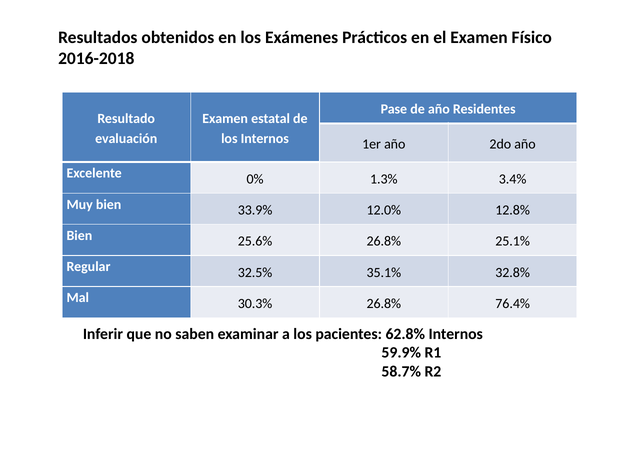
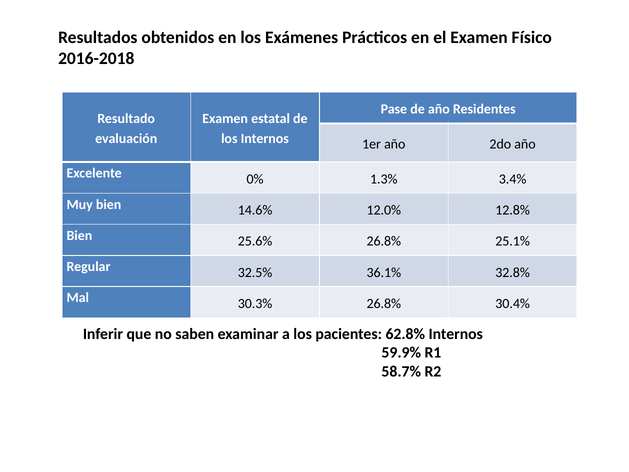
33.9%: 33.9% -> 14.6%
35.1%: 35.1% -> 36.1%
76.4%: 76.4% -> 30.4%
